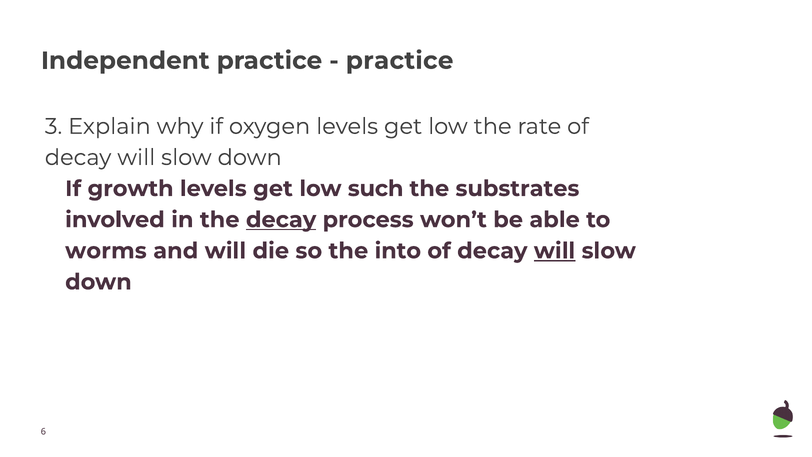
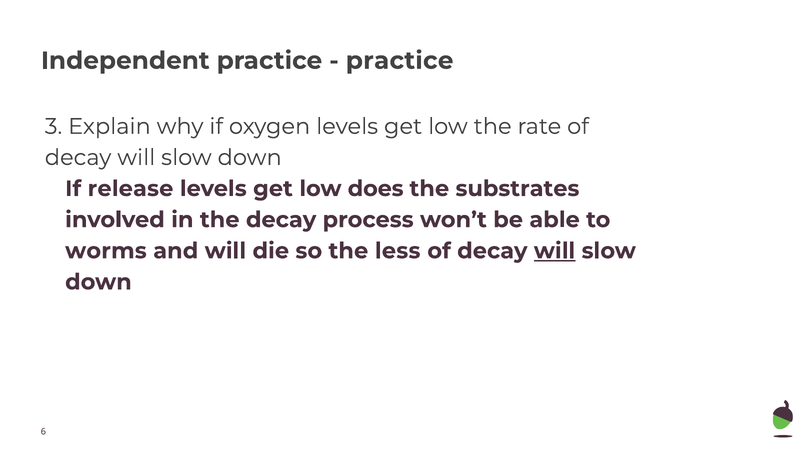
growth: growth -> release
such: such -> does
decay at (281, 220) underline: present -> none
into: into -> less
